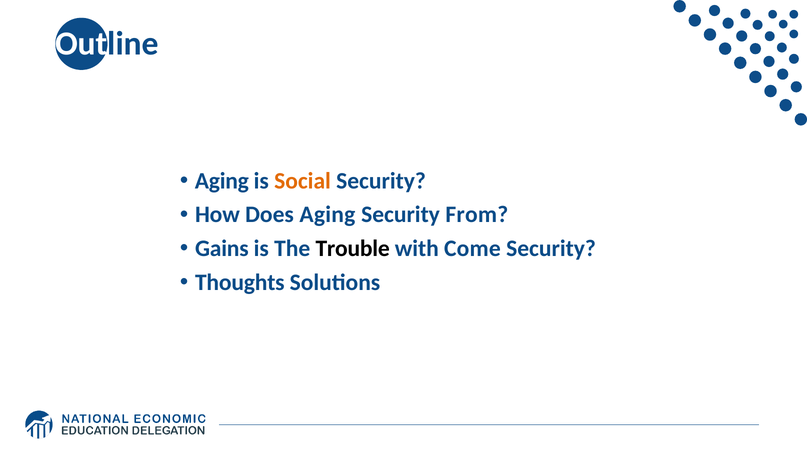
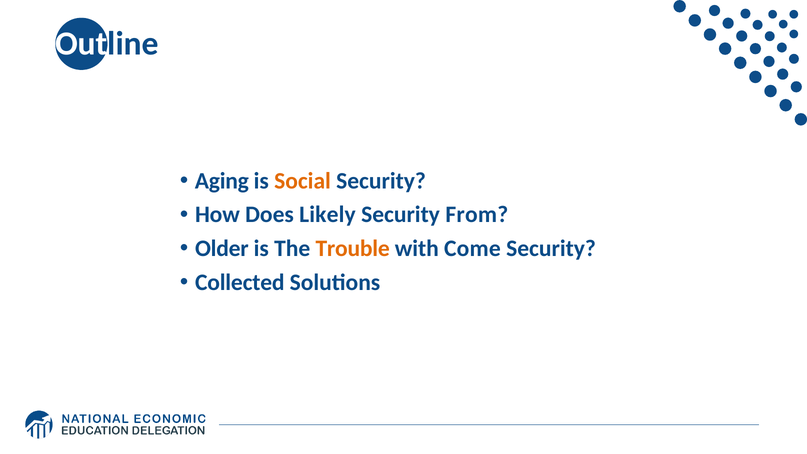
Does Aging: Aging -> Likely
Gains: Gains -> Older
Trouble colour: black -> orange
Thoughts: Thoughts -> Collected
